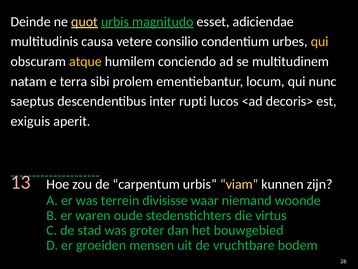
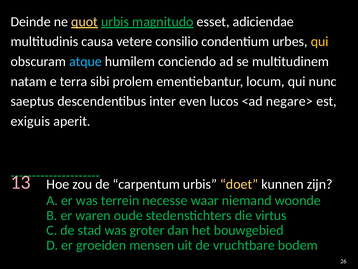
atque colour: yellow -> light blue
rupti: rupti -> even
decoris>: decoris> -> negare>
viam: viam -> doet
divisisse: divisisse -> necesse
